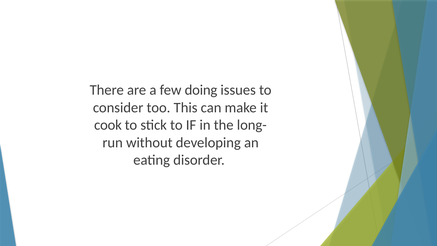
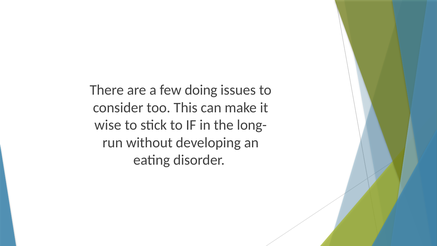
cook: cook -> wise
